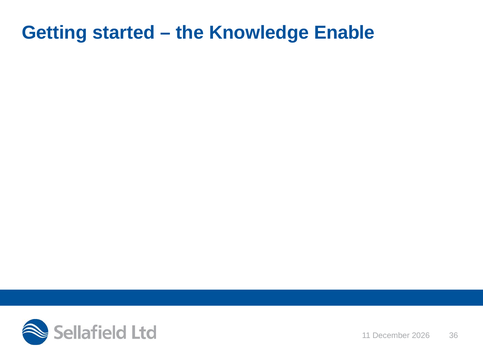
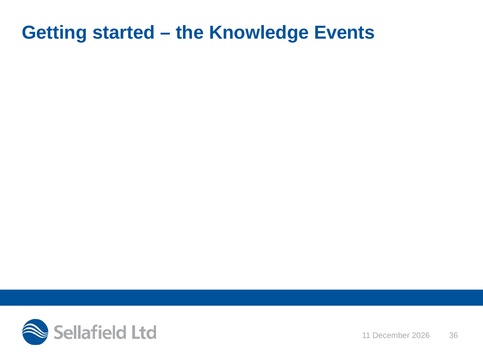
Enable: Enable -> Events
